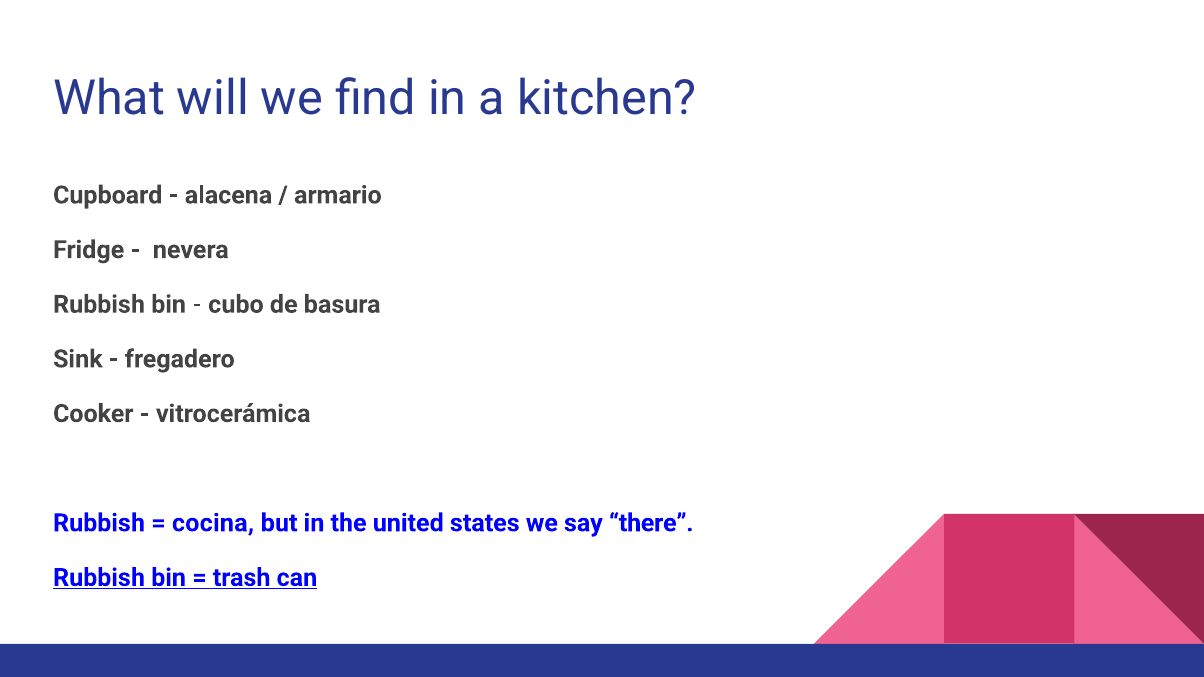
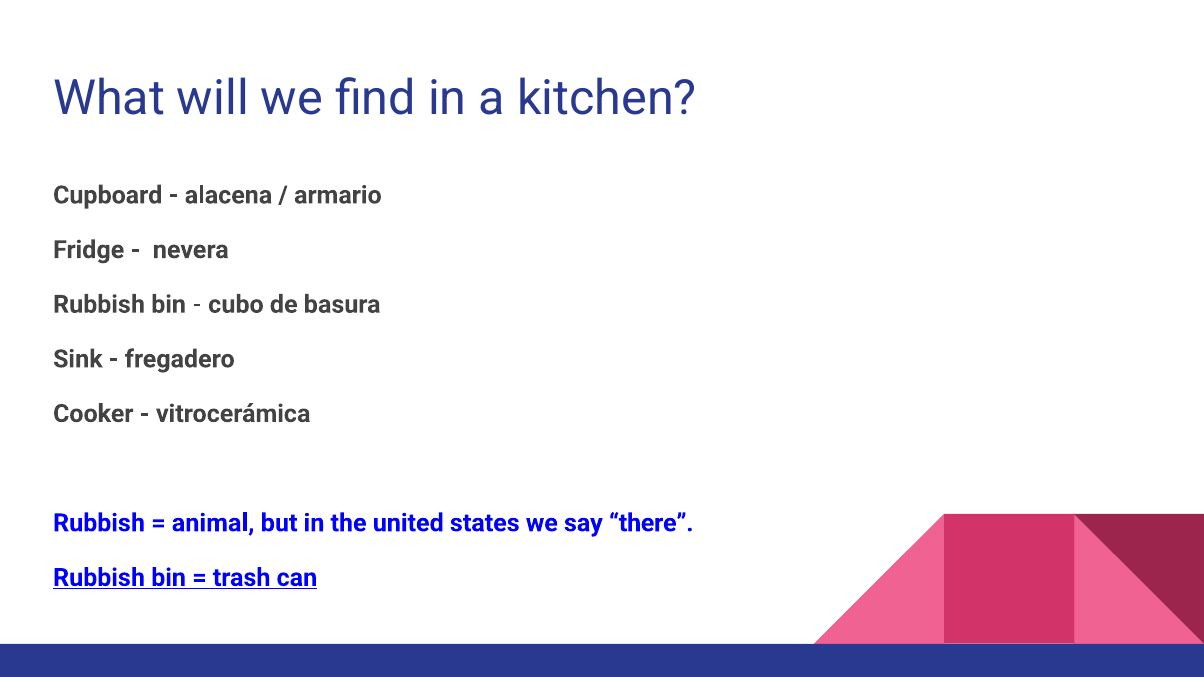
cocina: cocina -> animal
